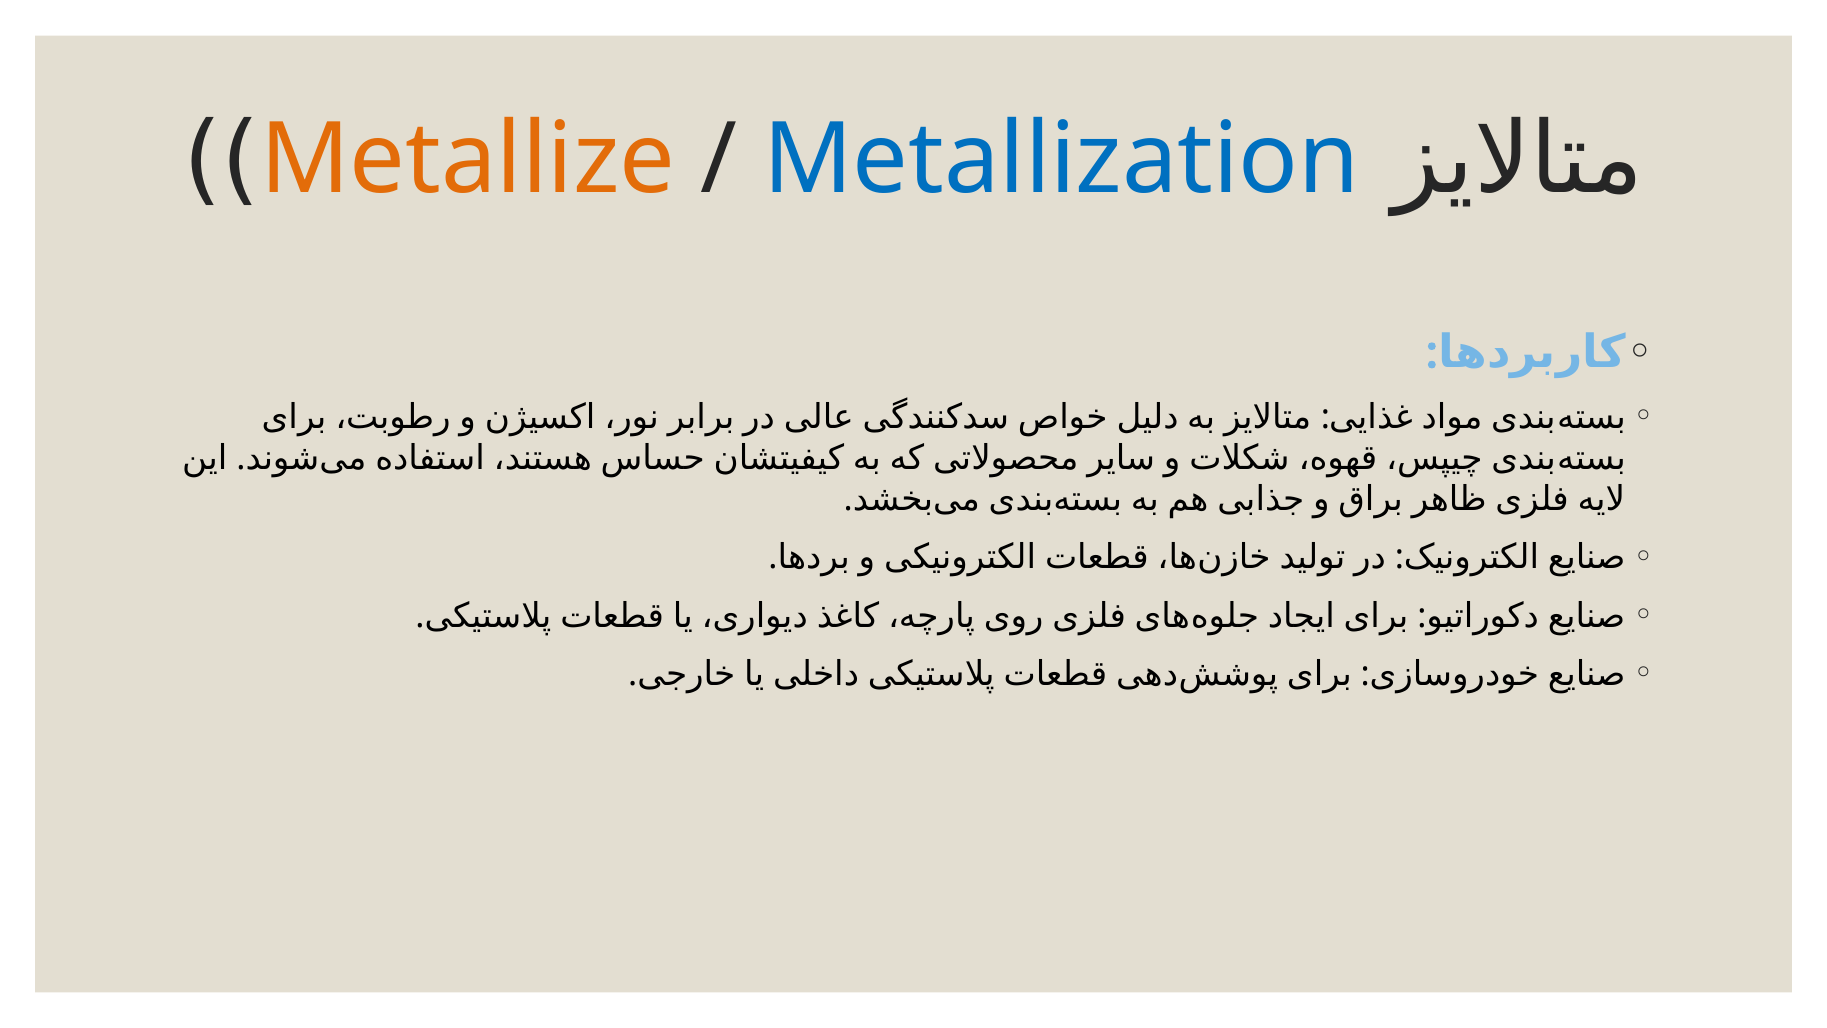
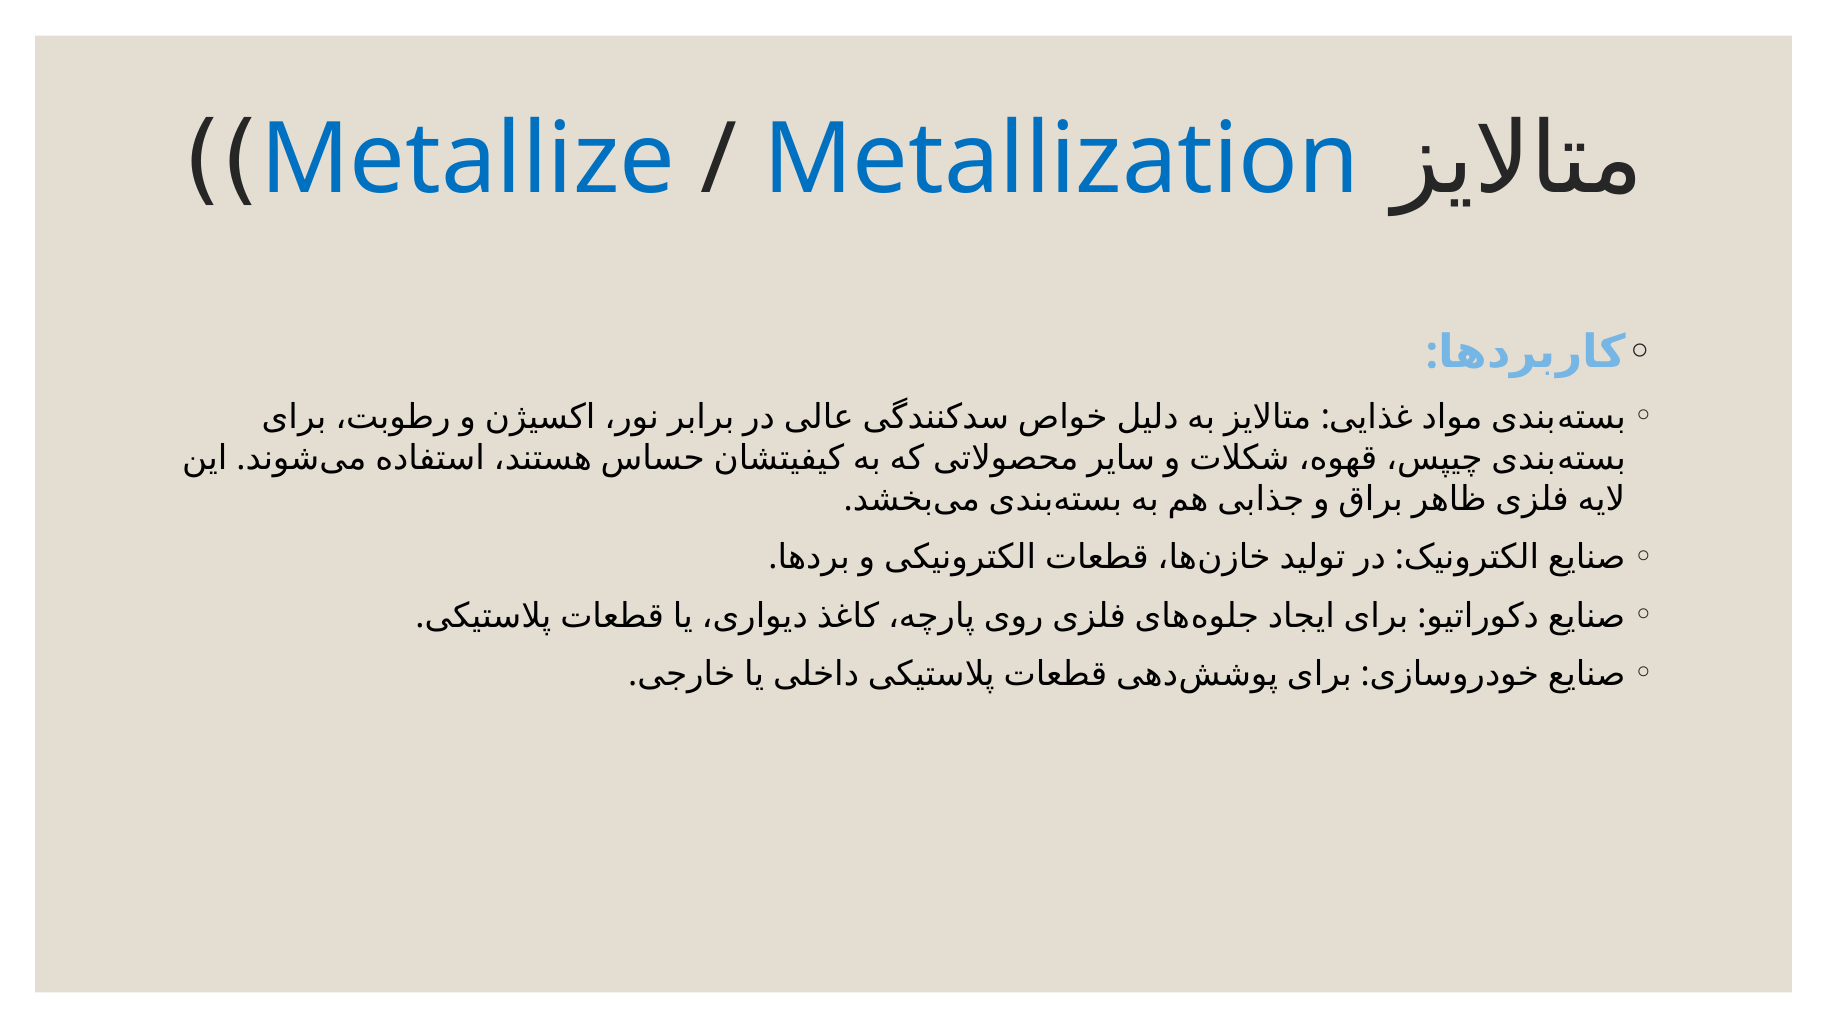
Metallize colour: orange -> blue
